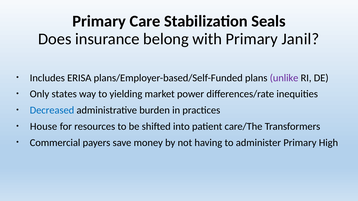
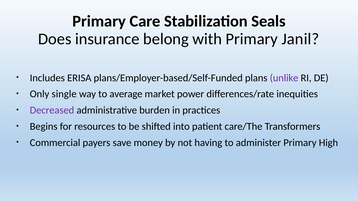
states: states -> single
yielding: yielding -> average
Decreased colour: blue -> purple
House: House -> Begins
